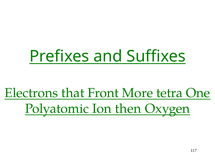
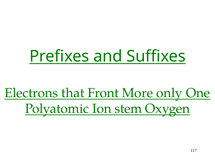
tetra: tetra -> only
then: then -> stem
